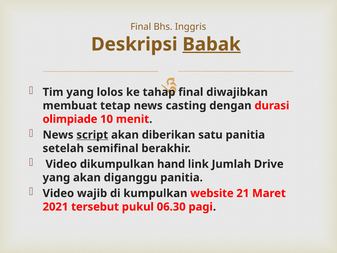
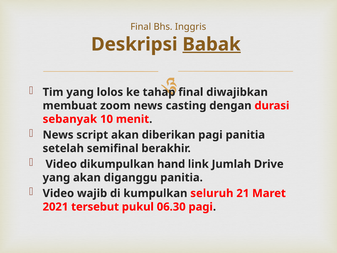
tetap: tetap -> zoom
olimpiade: olimpiade -> sebanyak
script underline: present -> none
diberikan satu: satu -> pagi
website: website -> seluruh
